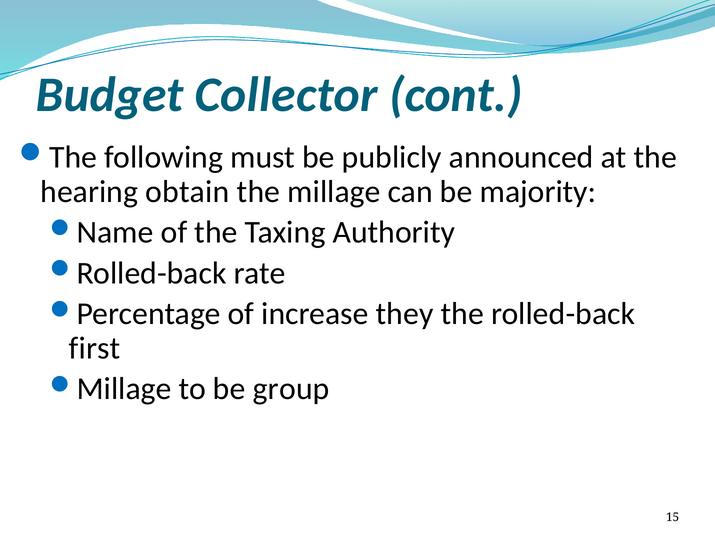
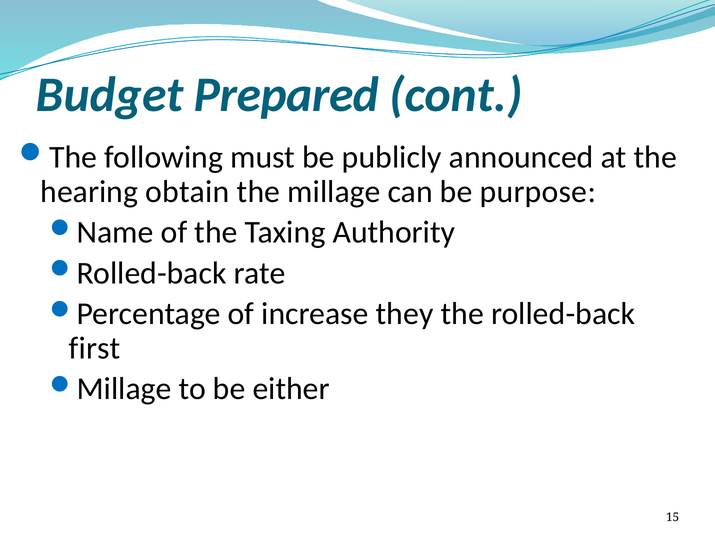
Collector: Collector -> Prepared
majority: majority -> purpose
group: group -> either
